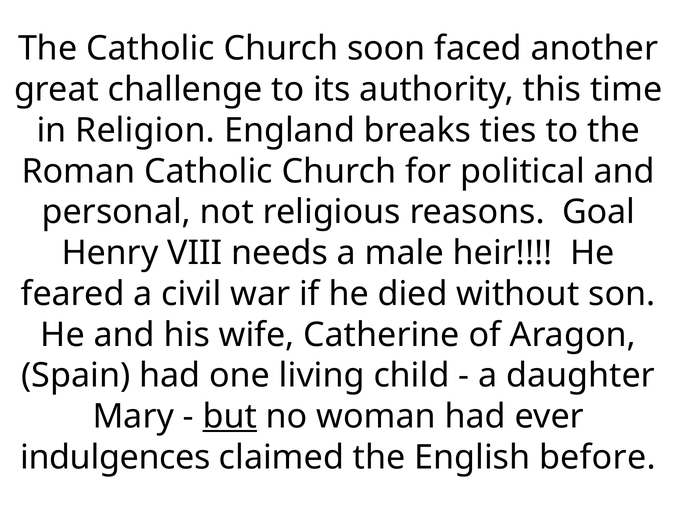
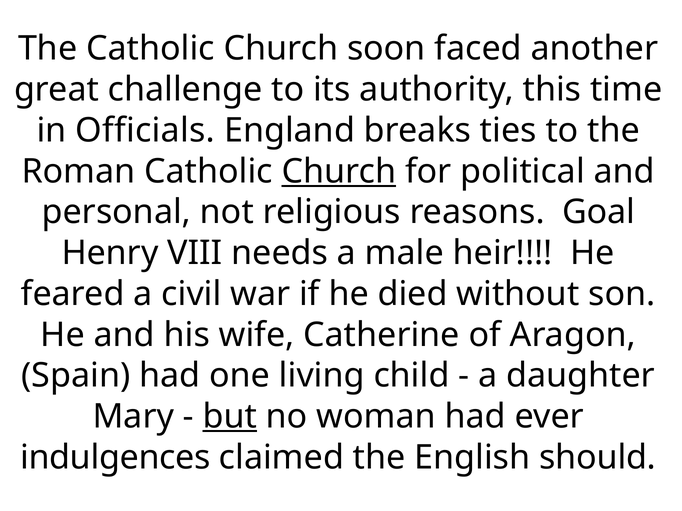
Religion: Religion -> Officials
Church at (339, 171) underline: none -> present
before: before -> should
